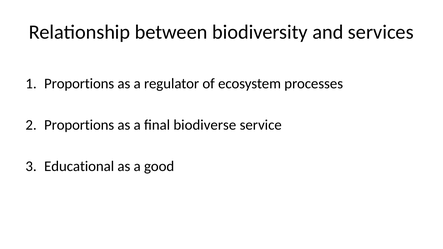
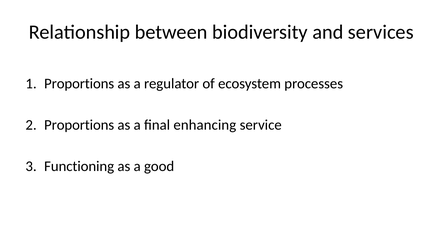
biodiverse: biodiverse -> enhancing
Educational: Educational -> Functioning
